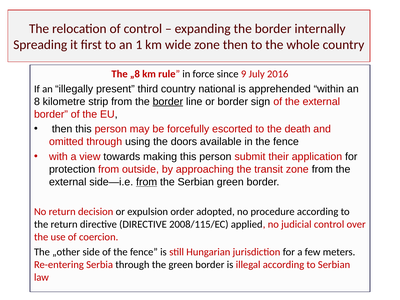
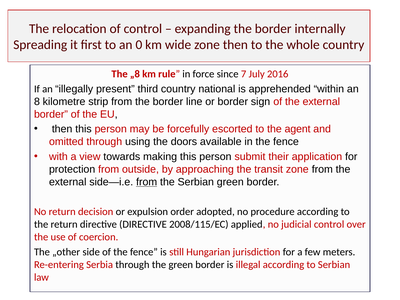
1: 1 -> 0
9: 9 -> 7
border at (168, 102) underline: present -> none
death: death -> agent
